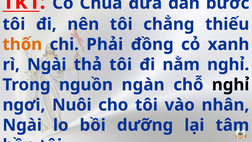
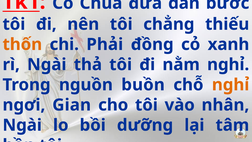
ngàn: ngàn -> buồn
nghỉ at (231, 85) colour: black -> orange
Nuôi: Nuôi -> Gian
